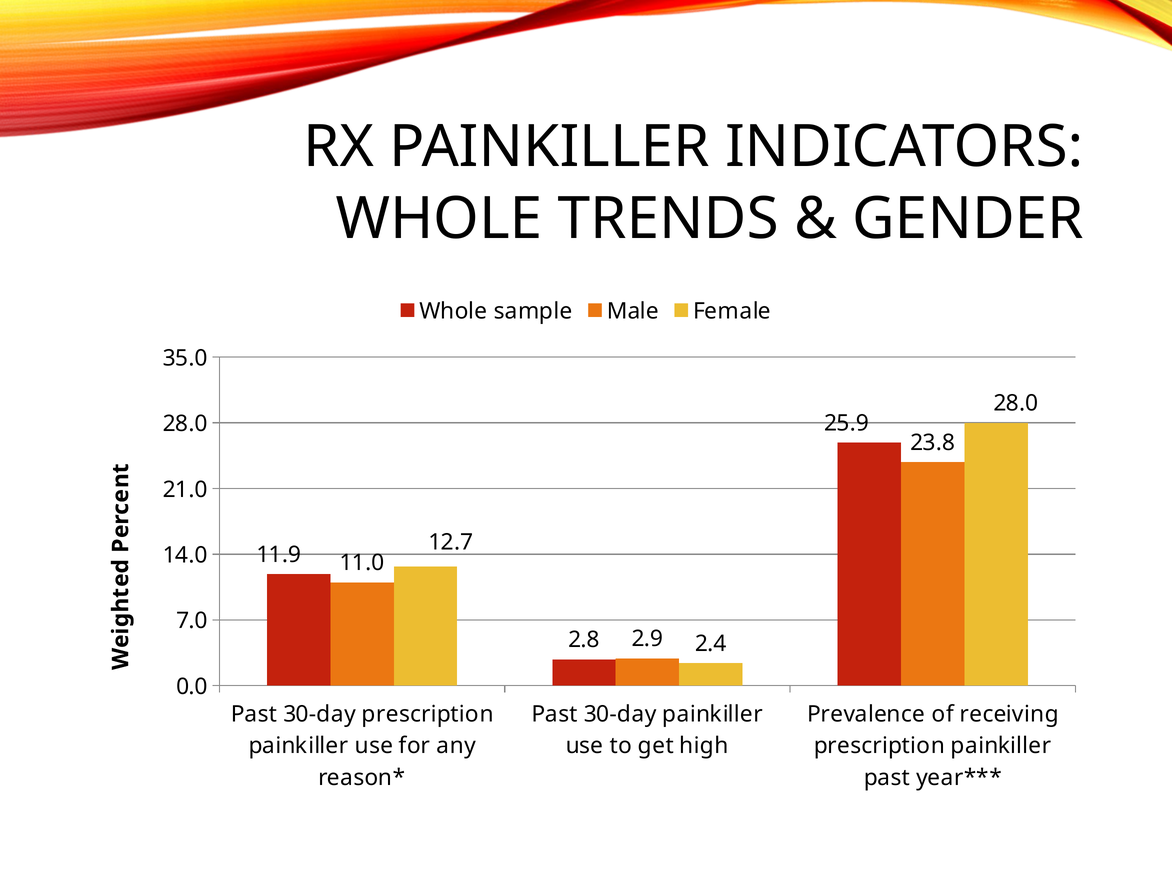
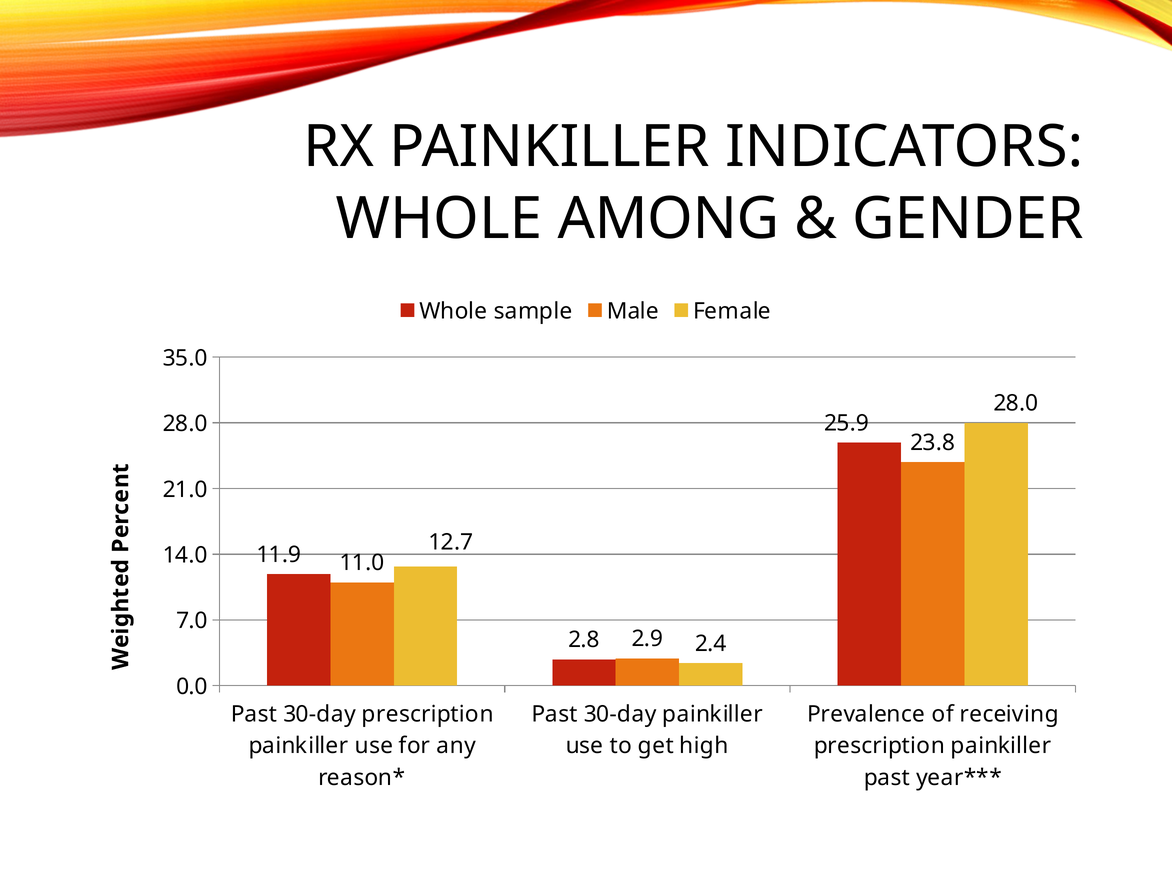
TRENDS: TRENDS -> AMONG
